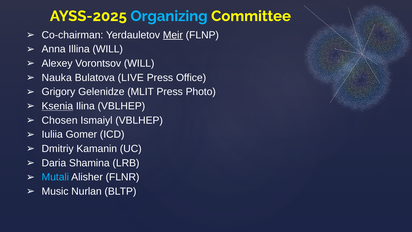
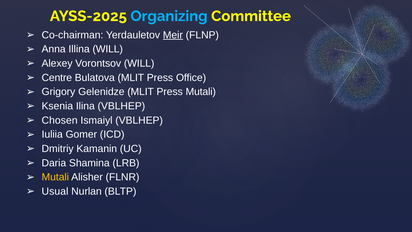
Nauka: Nauka -> Centre
Bulatova LIVE: LIVE -> MLIT
Press Photo: Photo -> Mutali
Ksenia underline: present -> none
Mutali at (55, 177) colour: light blue -> yellow
Music: Music -> Usual
